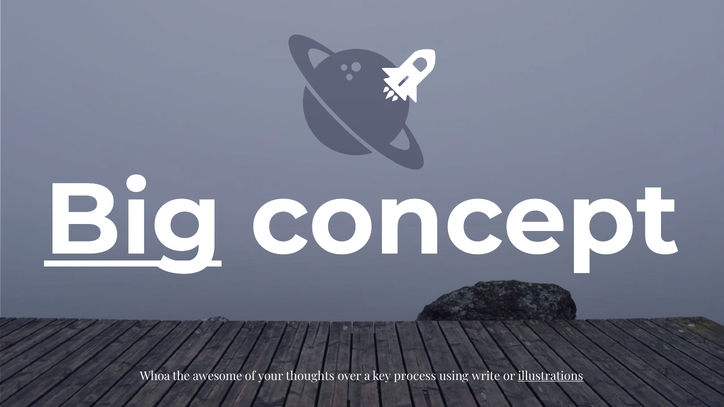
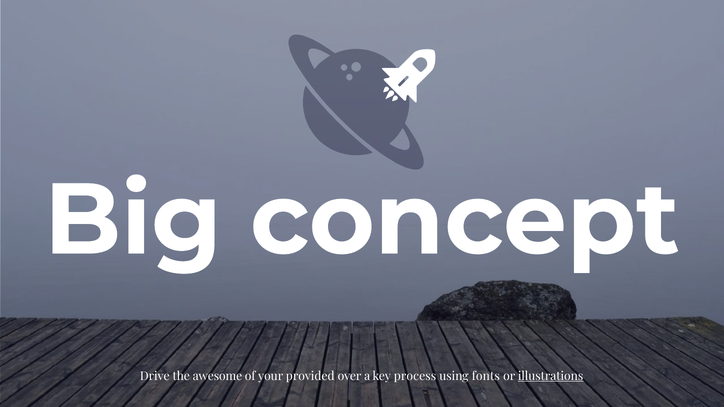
Big underline: present -> none
Whoa: Whoa -> Drive
thoughts: thoughts -> provided
write: write -> fonts
